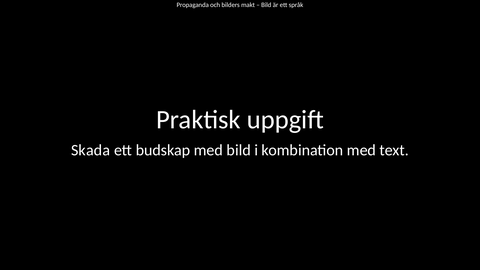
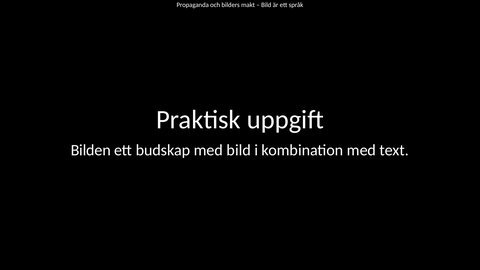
Skada: Skada -> Bilden
